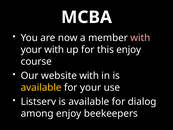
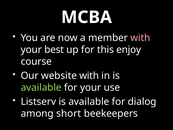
your with: with -> best
available at (41, 87) colour: yellow -> light green
among enjoy: enjoy -> short
